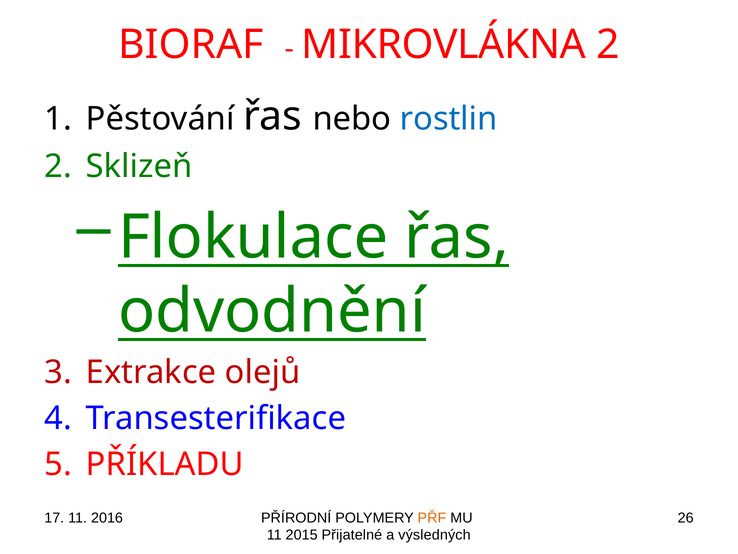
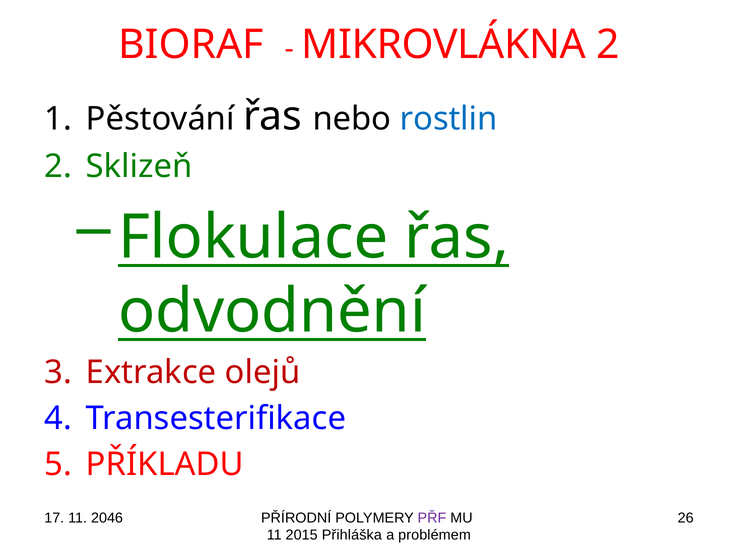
2016: 2016 -> 2046
PŘF colour: orange -> purple
Přijatelné: Přijatelné -> Přihláška
výsledných: výsledných -> problémem
